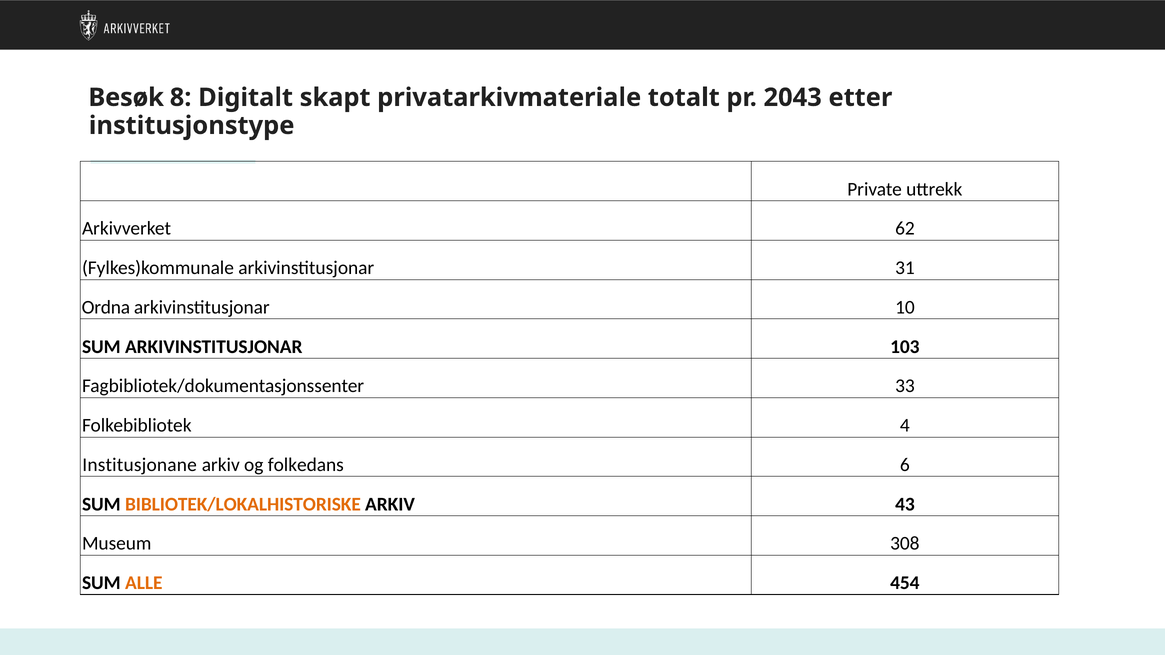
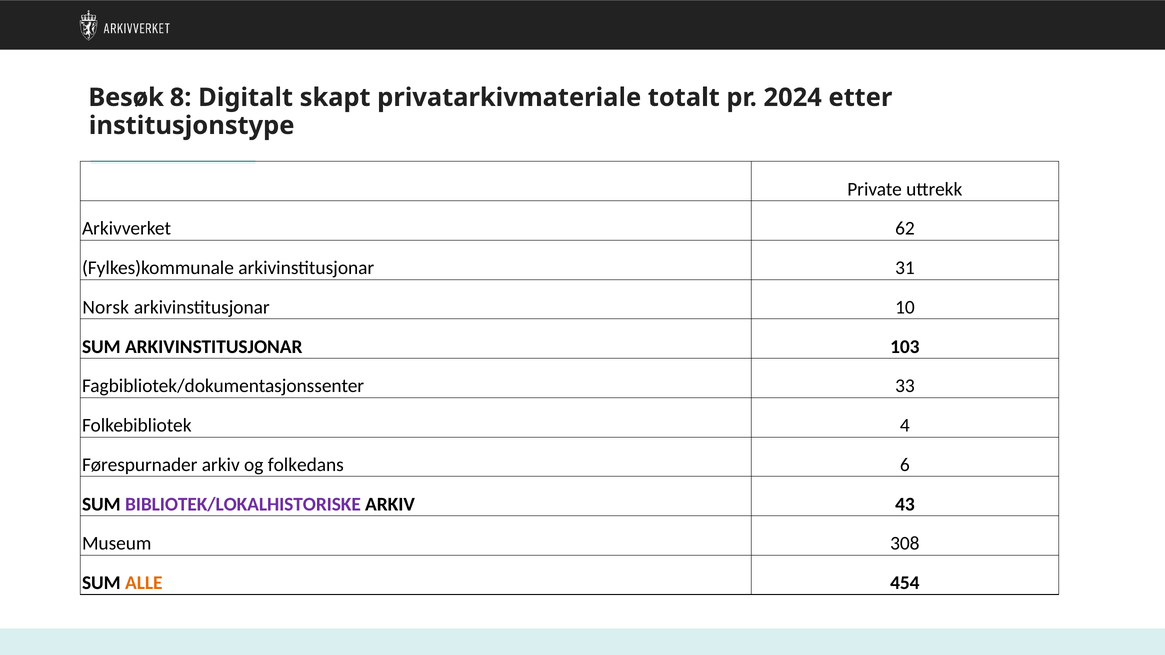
2043: 2043 -> 2024
Ordna: Ordna -> Norsk
Institusjonane: Institusjonane -> Førespurnader
BIBLIOTEK/LOKALHISTORISKE colour: orange -> purple
